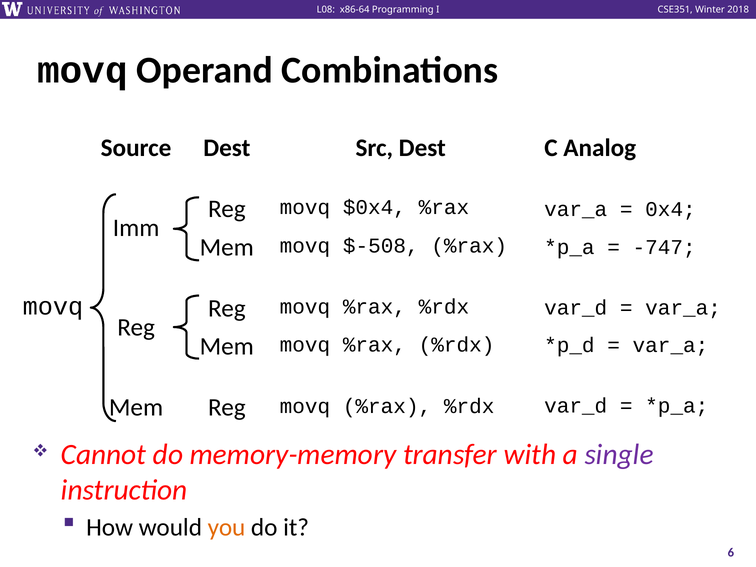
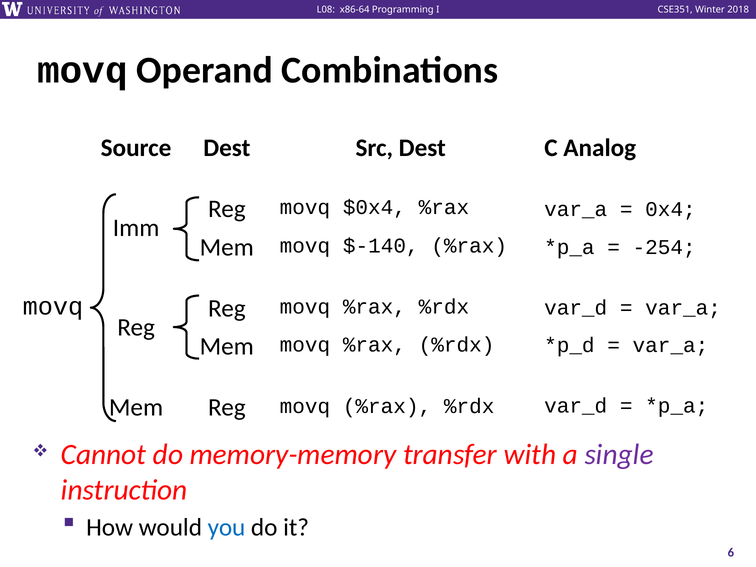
$-508: $-508 -> $-140
-747: -747 -> -254
you colour: orange -> blue
